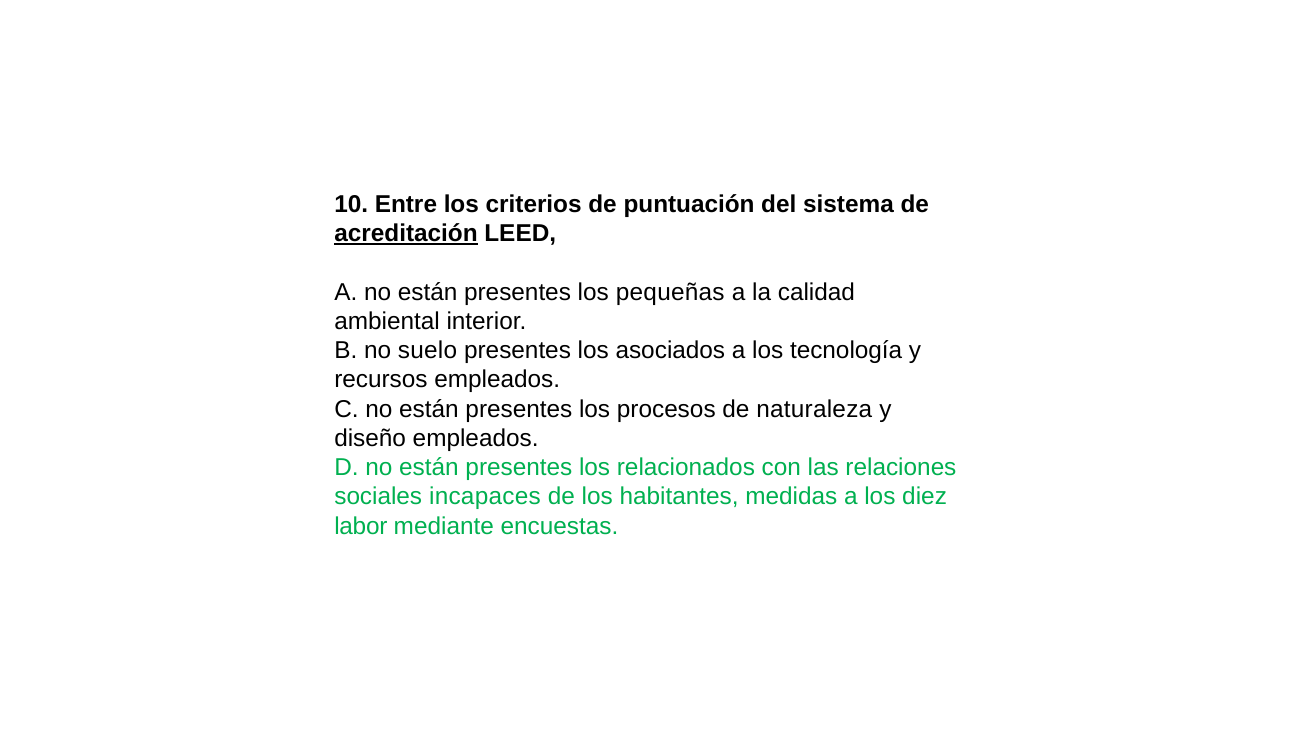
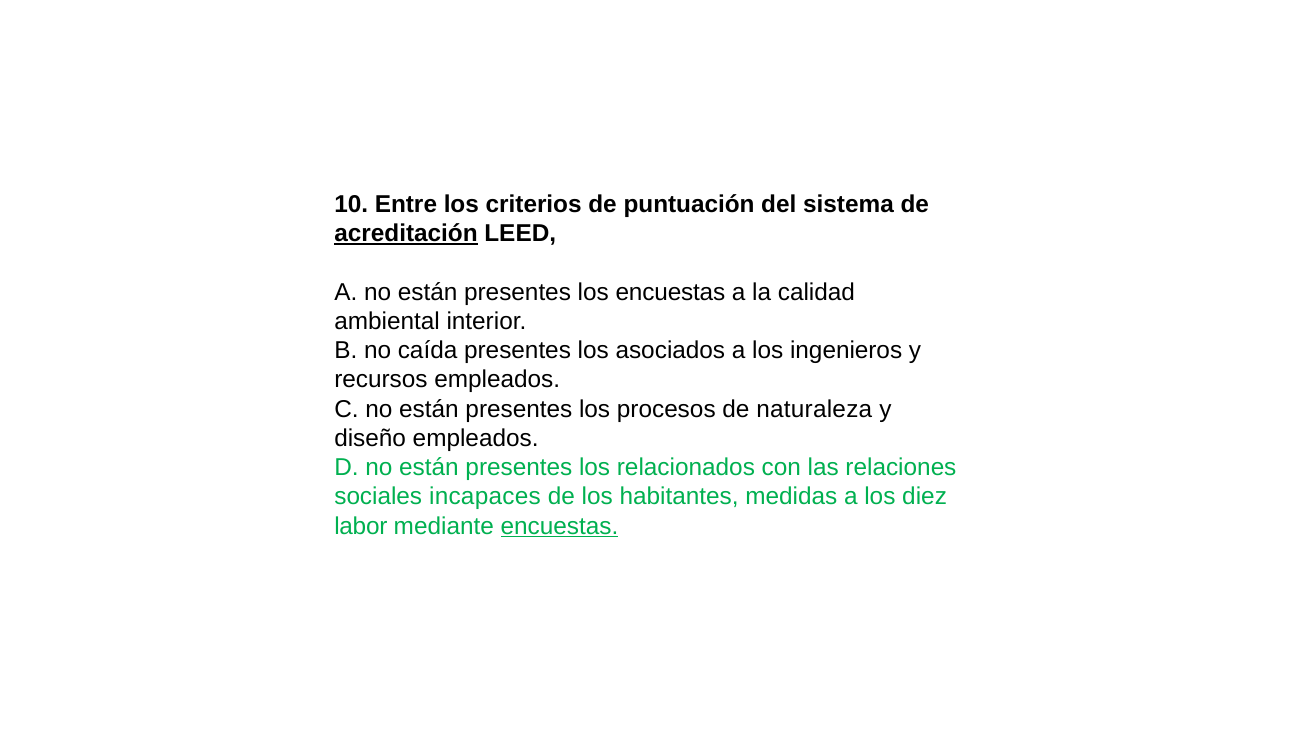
los pequeñas: pequeñas -> encuestas
suelo: suelo -> caída
tecnología: tecnología -> ingenieros
encuestas at (559, 526) underline: none -> present
